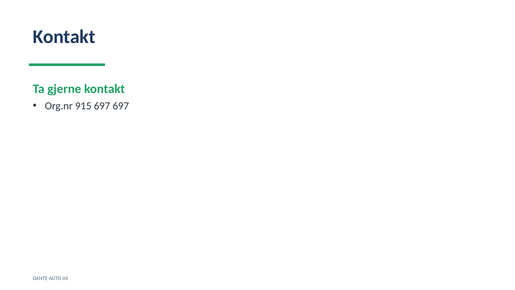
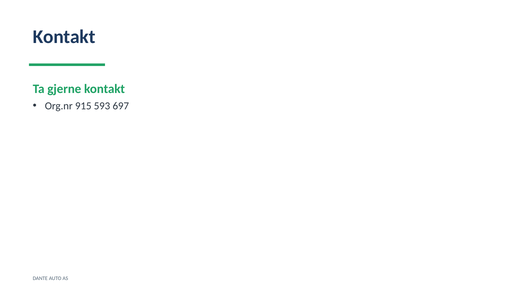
915 697: 697 -> 593
